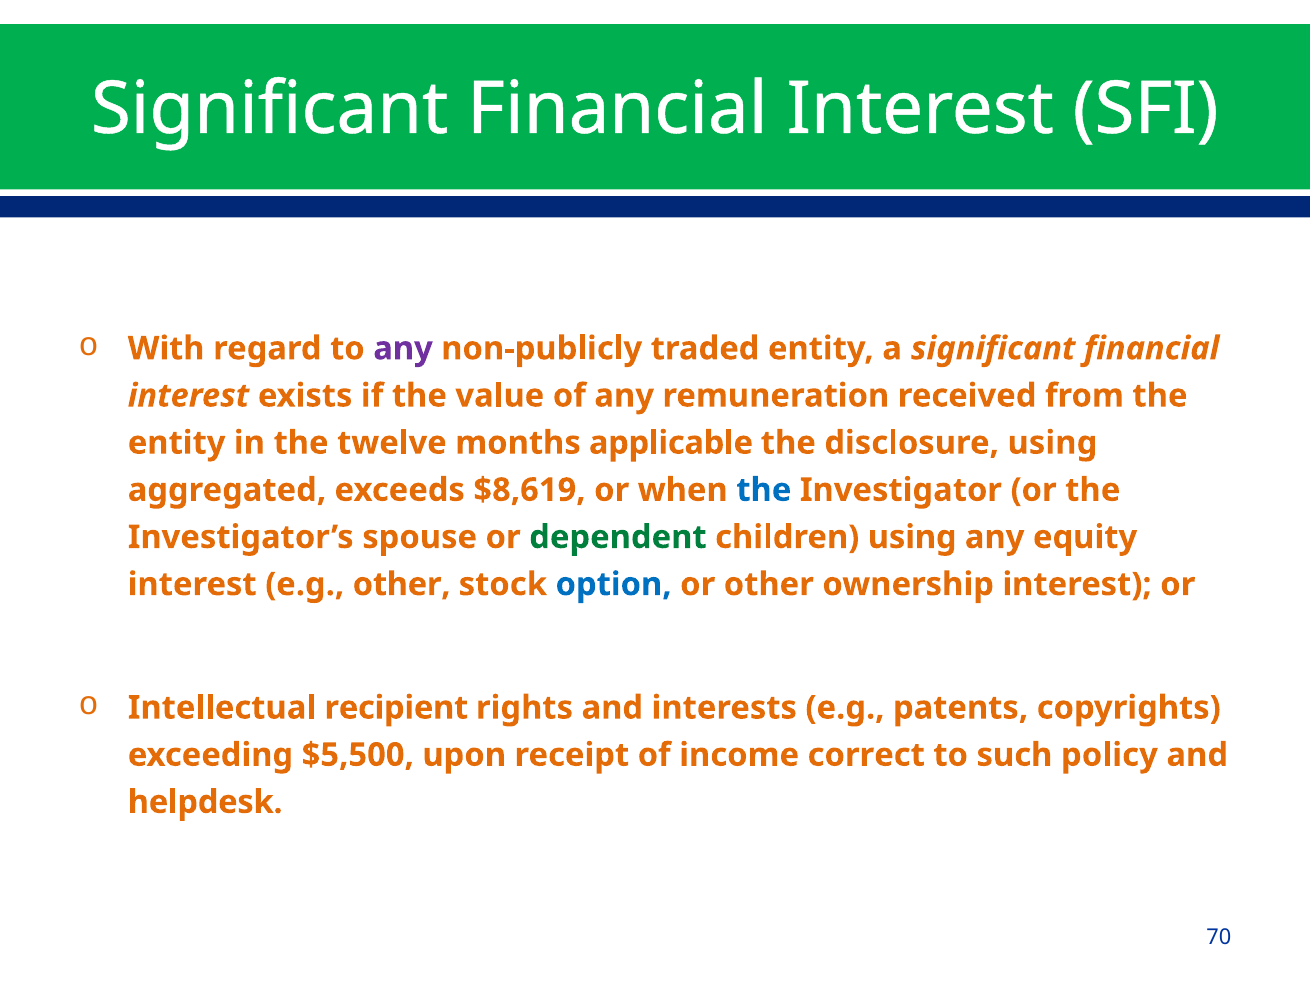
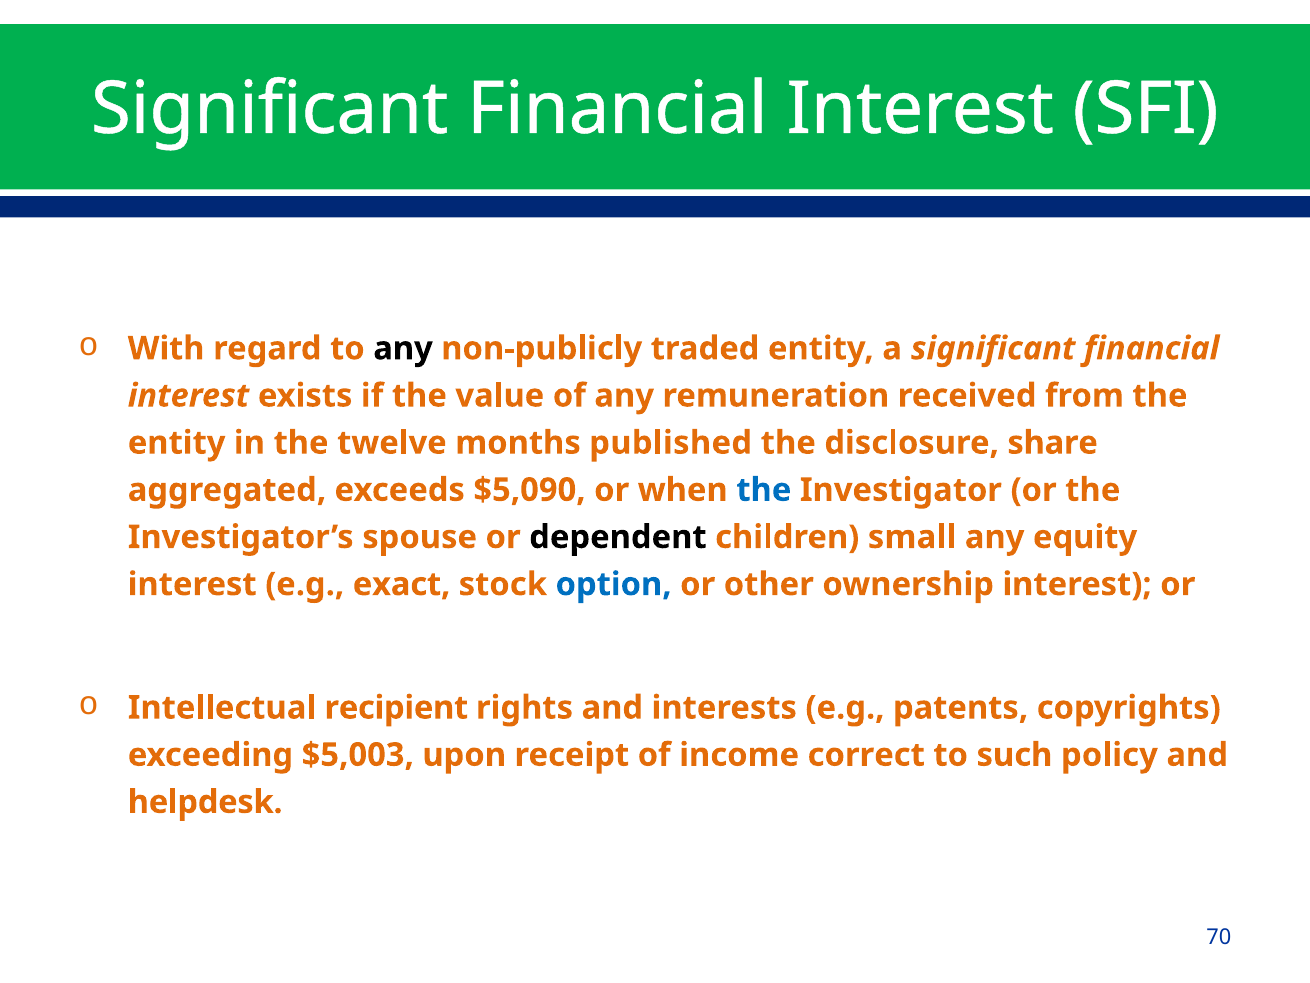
any at (403, 348) colour: purple -> black
applicable: applicable -> published
disclosure using: using -> share
$8,619: $8,619 -> $5,090
dependent colour: green -> black
children using: using -> small
e.g other: other -> exact
$5,500: $5,500 -> $5,003
